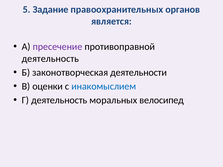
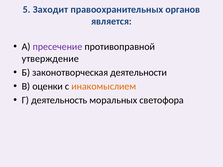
Задание: Задание -> Заходит
деятельность at (50, 59): деятельность -> утверждение
инакомыслием colour: blue -> orange
велосипед: велосипед -> светофора
